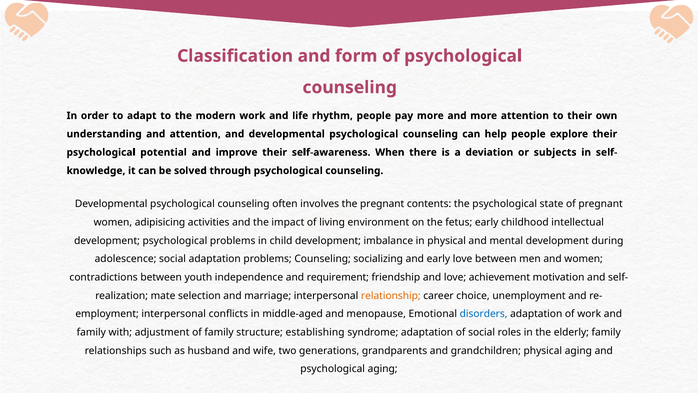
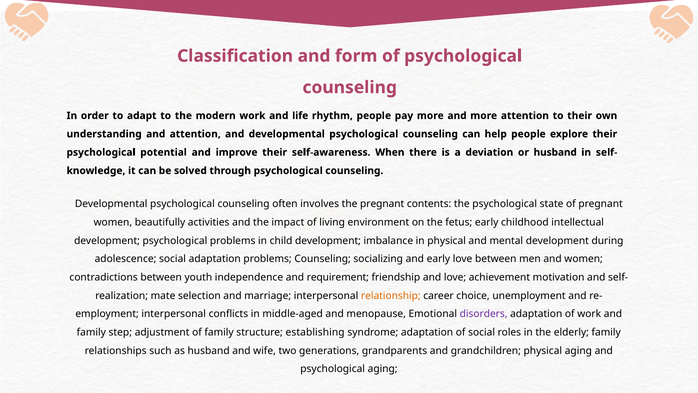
or subjects: subjects -> husband
adipisicing: adipisicing -> beautifully
disorders colour: blue -> purple
with: with -> step
